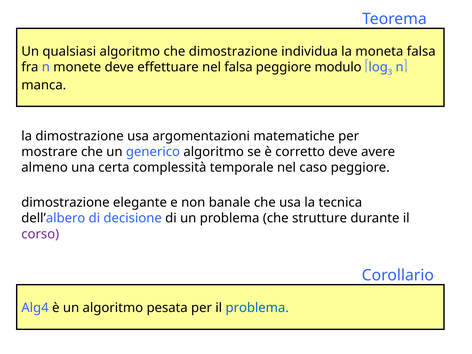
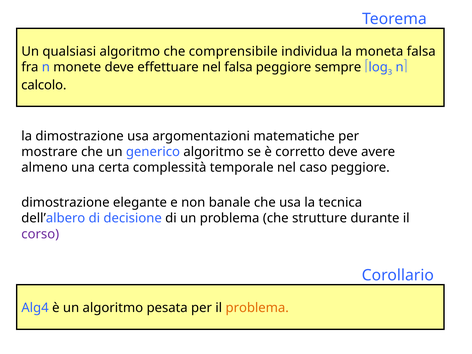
che dimostrazione: dimostrazione -> comprensibile
modulo: modulo -> sempre
manca: manca -> calcolo
problema at (257, 308) colour: blue -> orange
